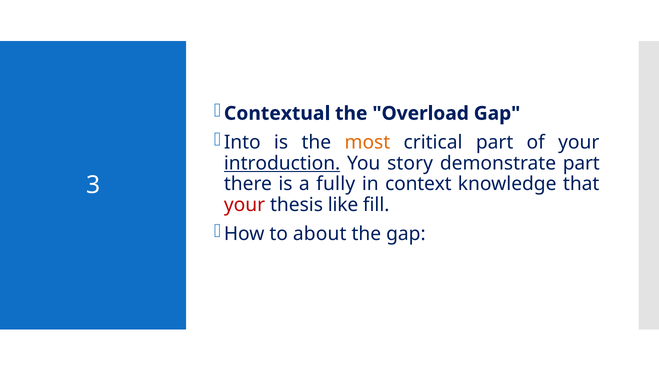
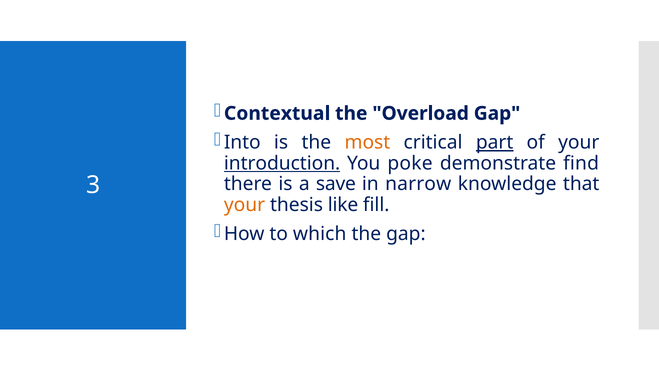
part at (495, 142) underline: none -> present
story: story -> poke
demonstrate part: part -> find
fully: fully -> save
context: context -> narrow
your at (245, 205) colour: red -> orange
about: about -> which
